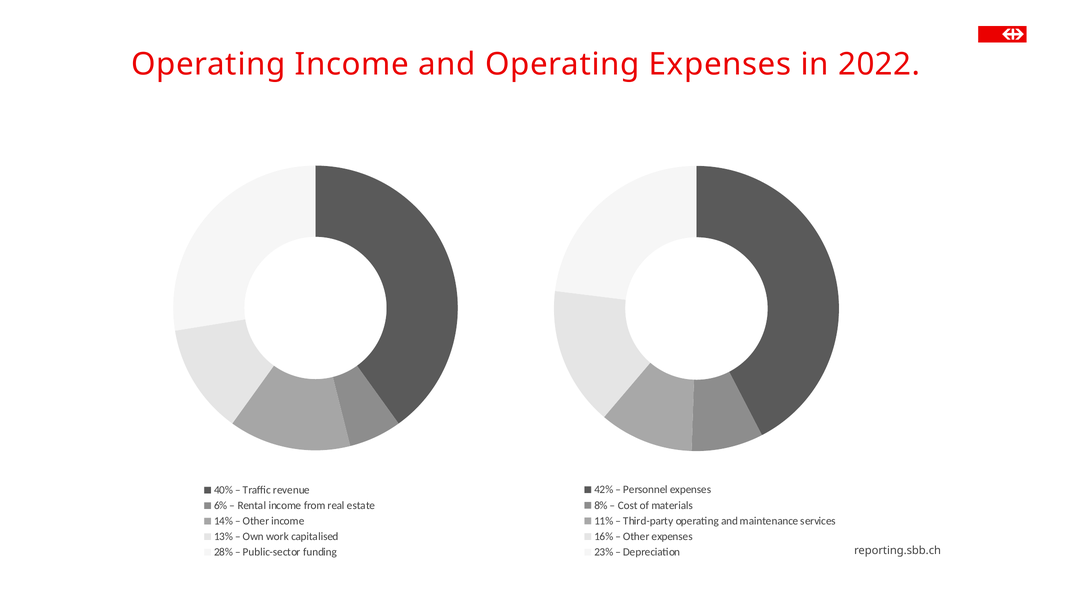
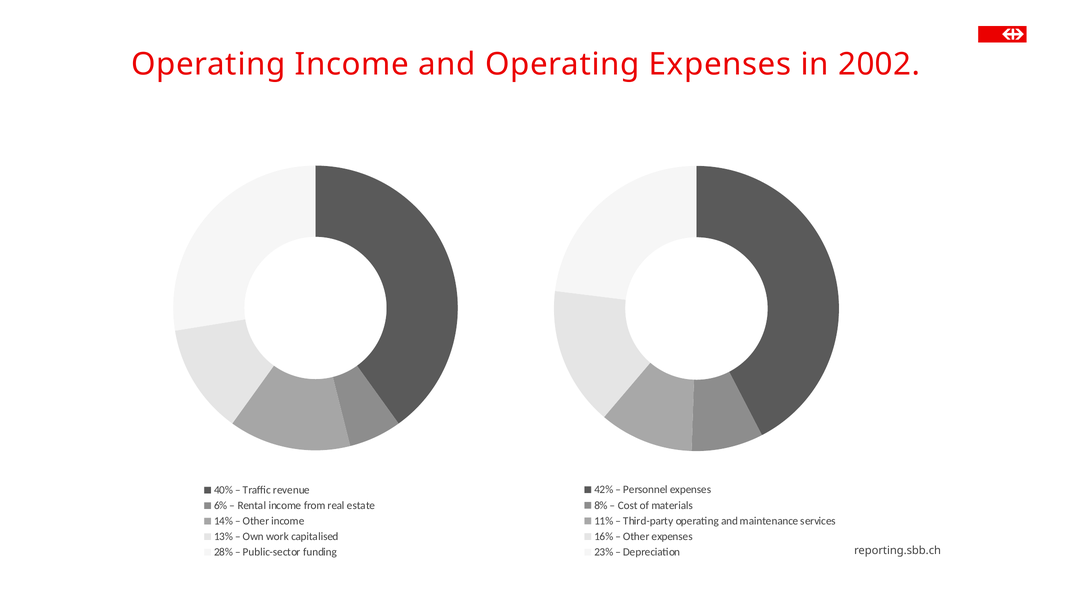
2022: 2022 -> 2002
